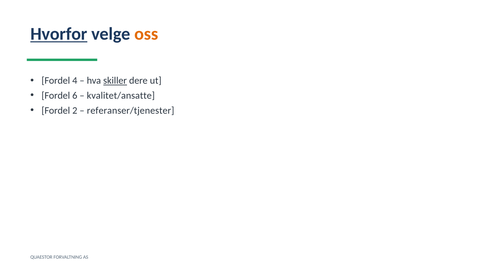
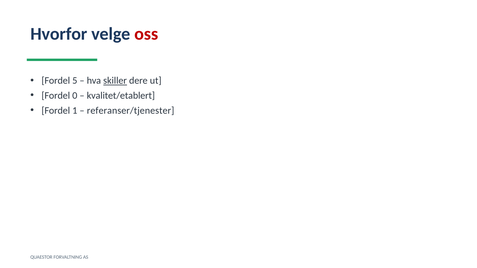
Hvorfor underline: present -> none
oss colour: orange -> red
4: 4 -> 5
6: 6 -> 0
kvalitet/ansatte: kvalitet/ansatte -> kvalitet/etablert
2: 2 -> 1
